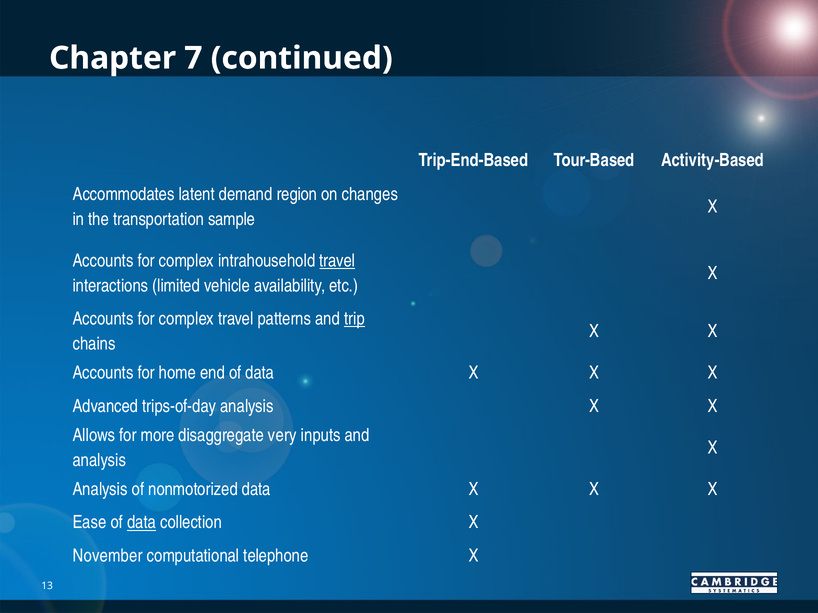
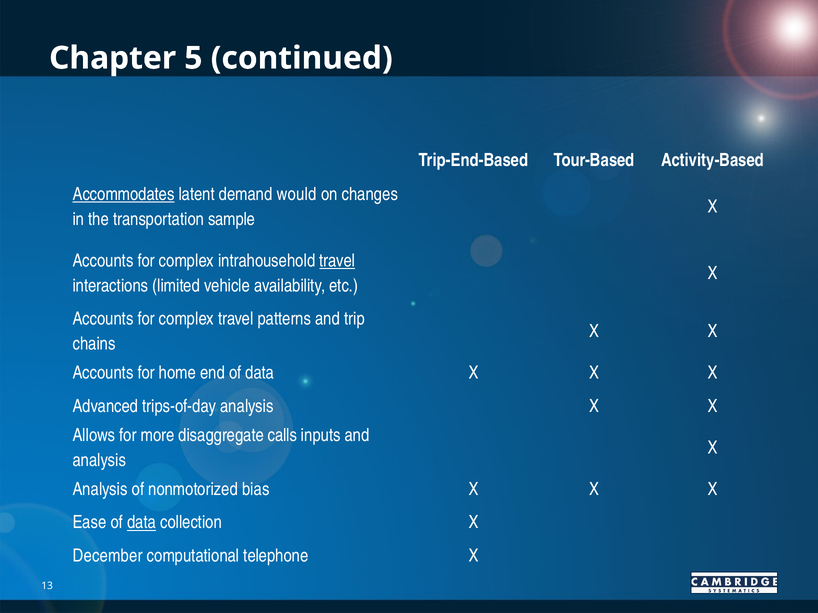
7: 7 -> 5
Accommodates underline: none -> present
region: region -> would
trip underline: present -> none
very: very -> calls
nonmotorized data: data -> bias
November: November -> December
